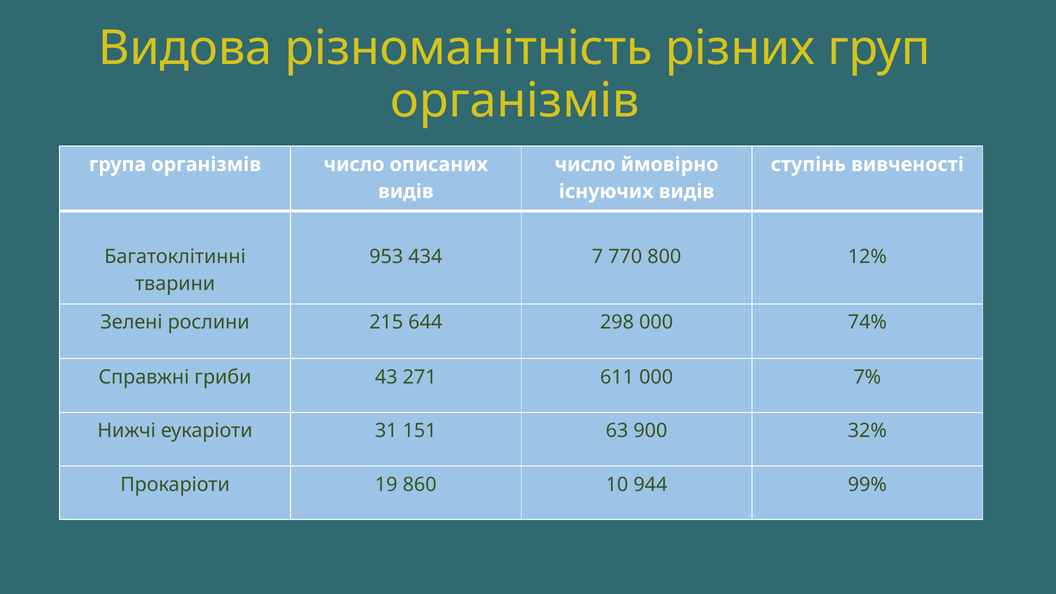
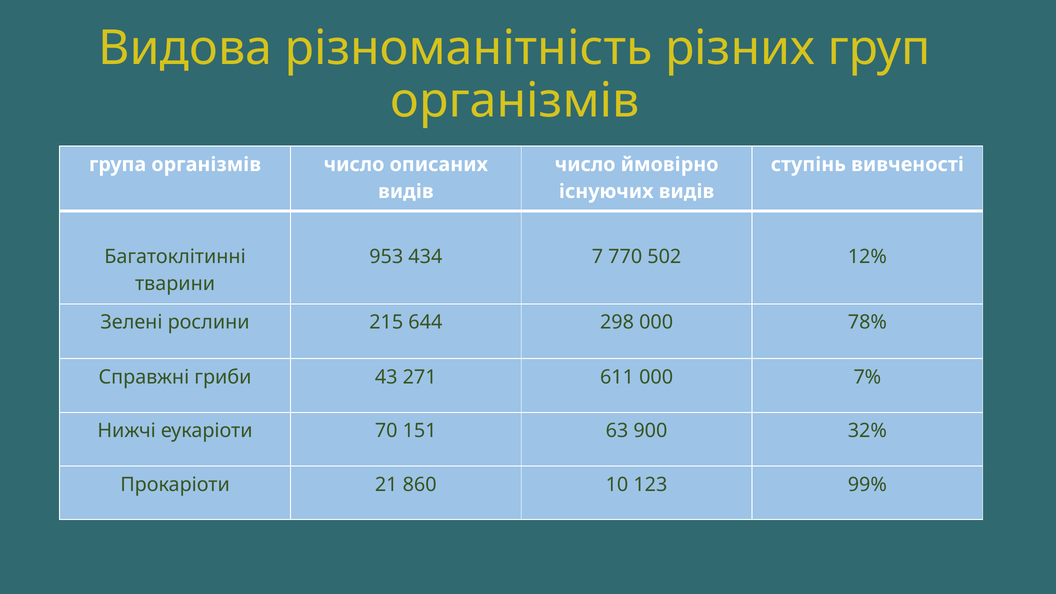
800: 800 -> 502
74%: 74% -> 78%
31: 31 -> 70
19: 19 -> 21
944: 944 -> 123
